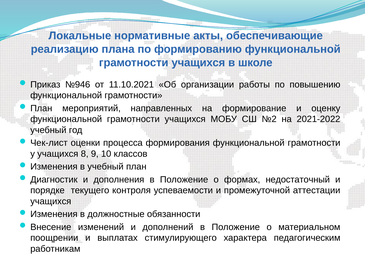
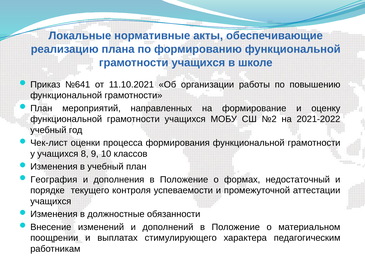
№946: №946 -> №641
Диагностик: Диагностик -> География
